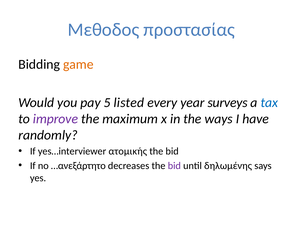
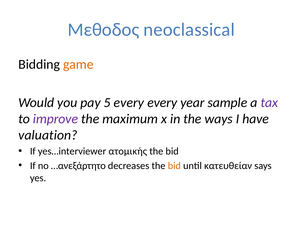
προστασίας: προστασίας -> neoclassical
5 listed: listed -> every
surveys: surveys -> sample
tax colour: blue -> purple
randomly: randomly -> valuation
bid at (174, 166) colour: purple -> orange
δηλωμένης: δηλωμένης -> κατευθείαν
